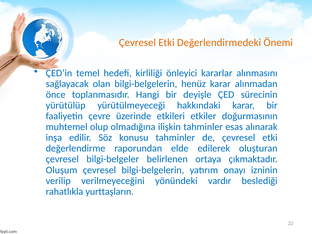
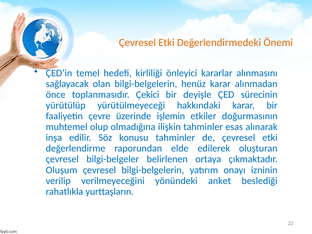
Hangi: Hangi -> Çekici
etkileri: etkileri -> işlemin
vardır: vardır -> anket
